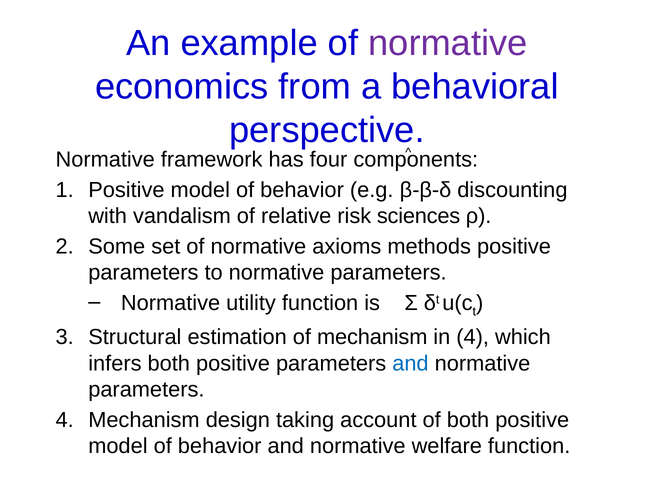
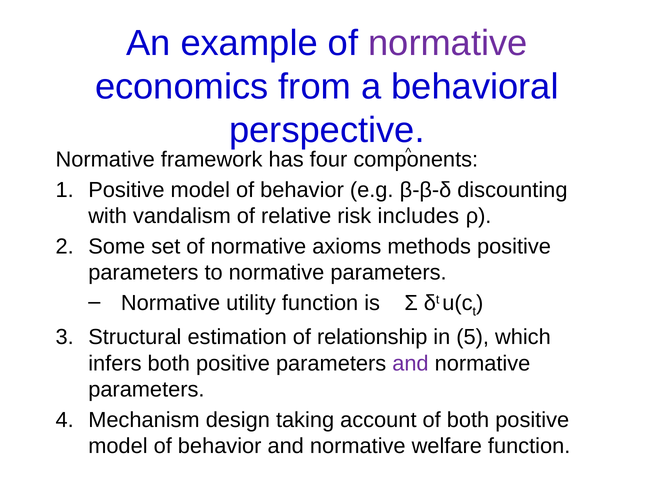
sciences: sciences -> includes
of mechanism: mechanism -> relationship
in 4: 4 -> 5
and at (410, 364) colour: blue -> purple
